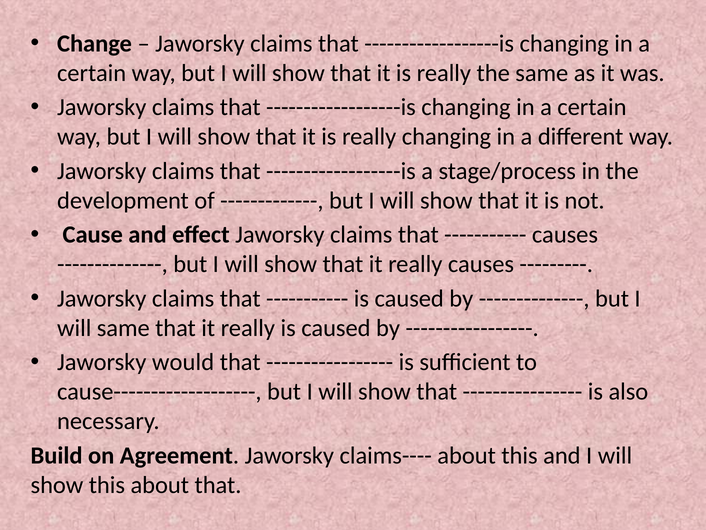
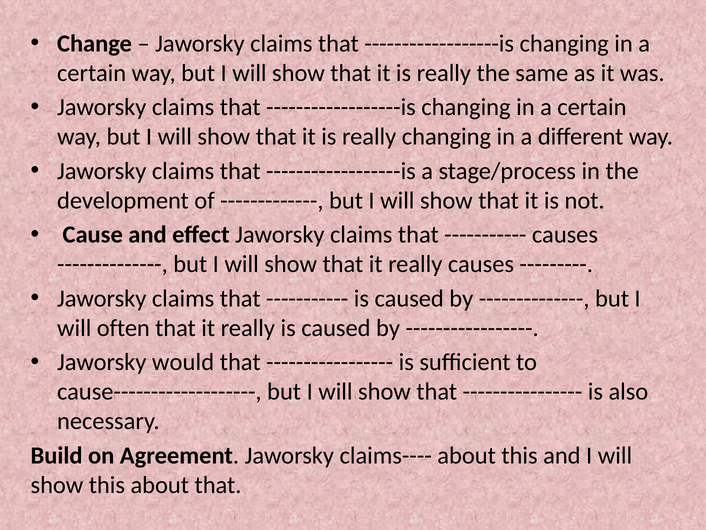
will same: same -> often
